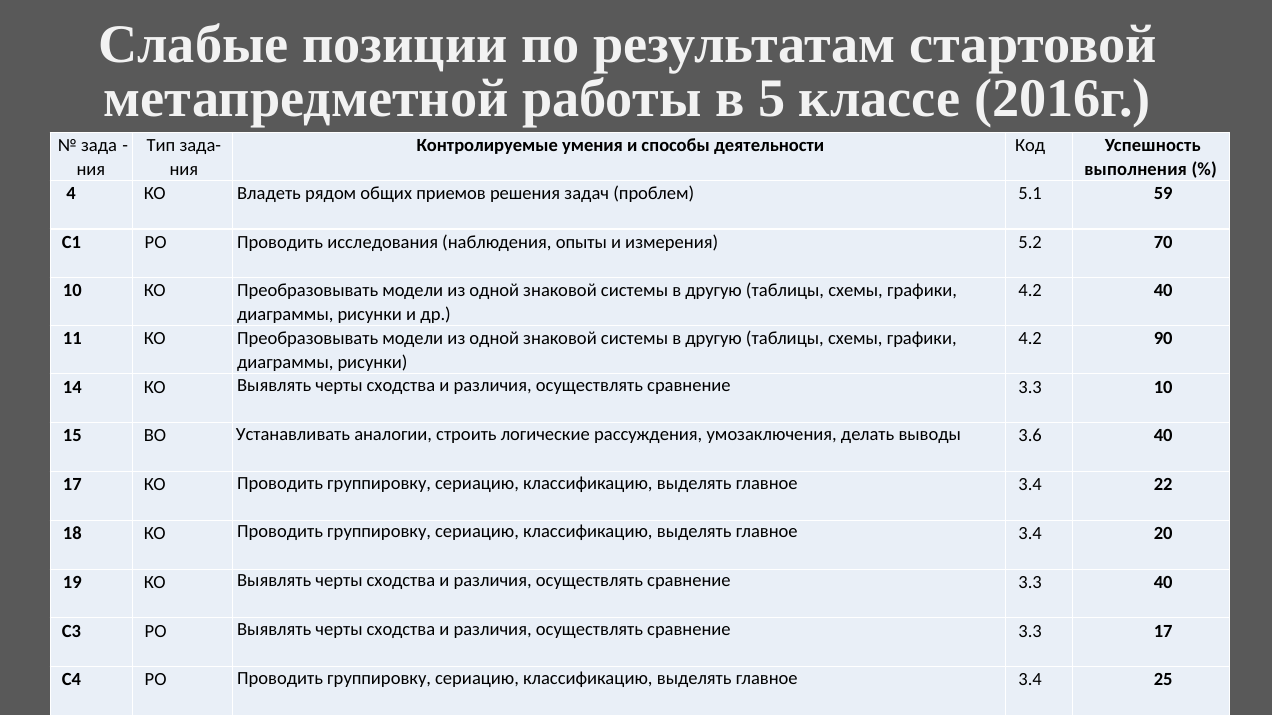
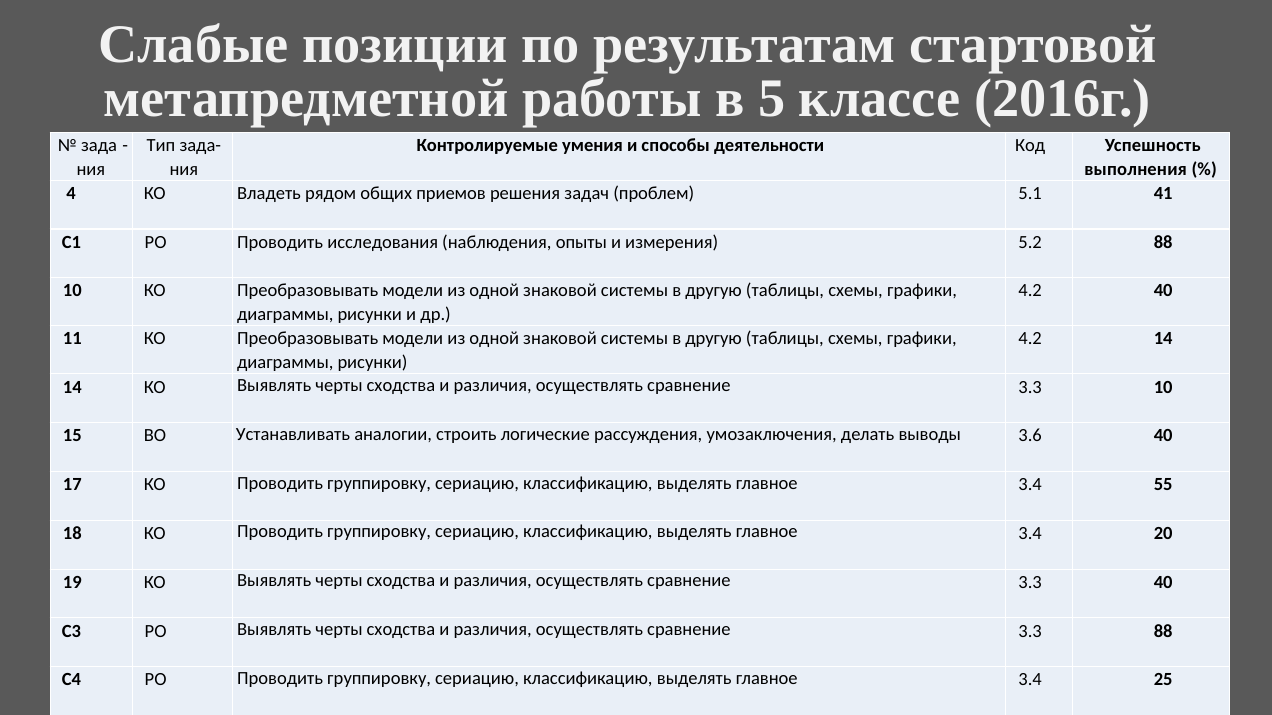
59: 59 -> 41
5.2 70: 70 -> 88
4.2 90: 90 -> 14
22: 22 -> 55
3.3 17: 17 -> 88
